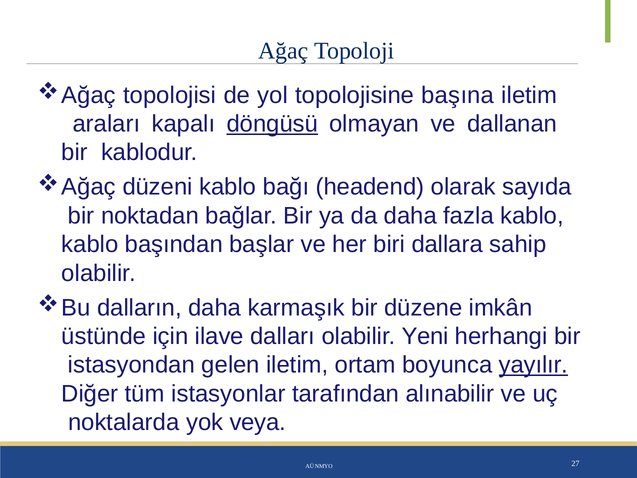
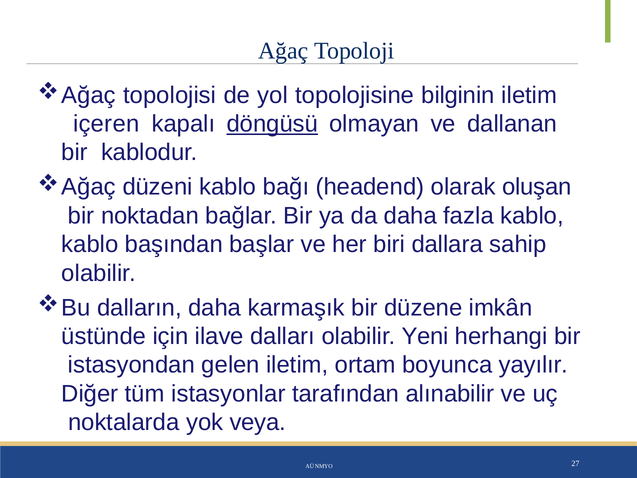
başına: başına -> bilginin
araları: araları -> içeren
sayıda: sayıda -> oluşan
yayılır underline: present -> none
